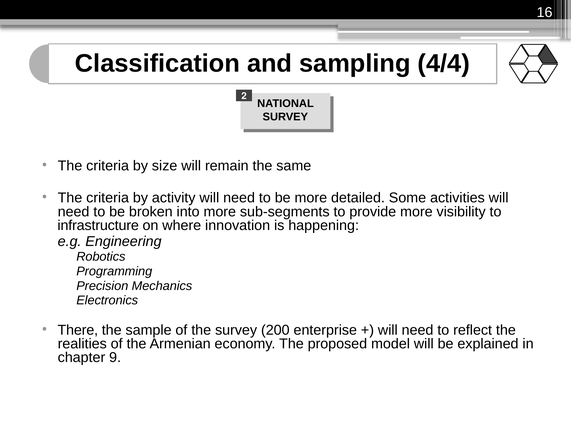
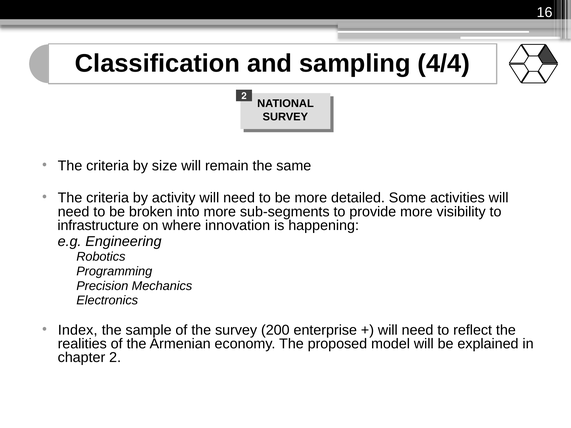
There: There -> Index
chapter 9: 9 -> 2
